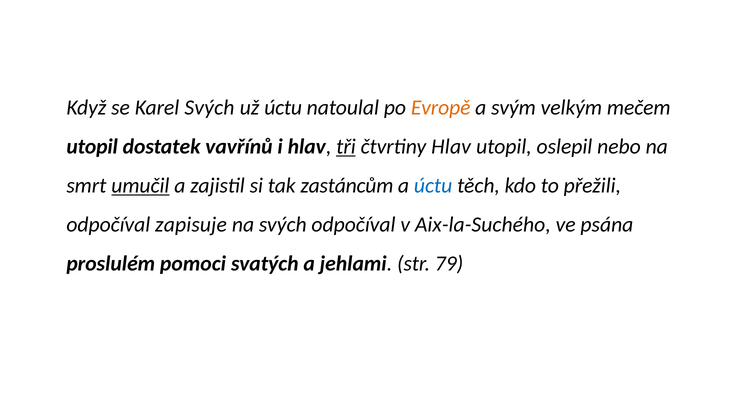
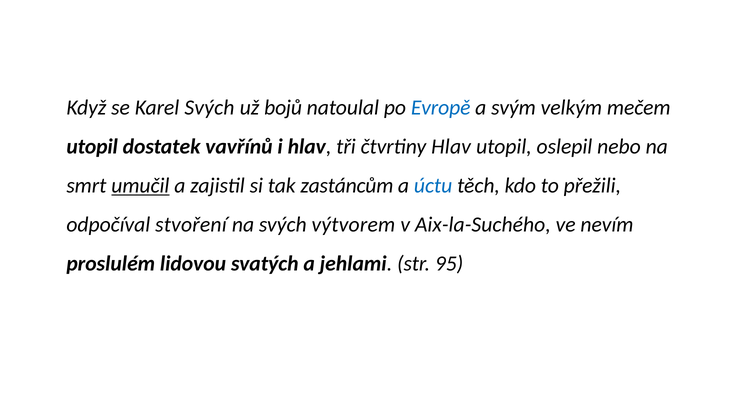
už úctu: úctu -> bojů
Evropě colour: orange -> blue
tři underline: present -> none
zapisuje: zapisuje -> stvoření
svých odpočíval: odpočíval -> výtvorem
psána: psána -> nevím
pomoci: pomoci -> lidovou
79: 79 -> 95
